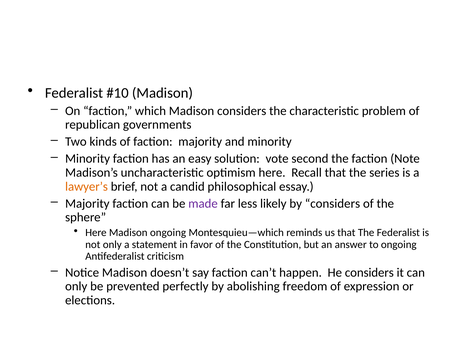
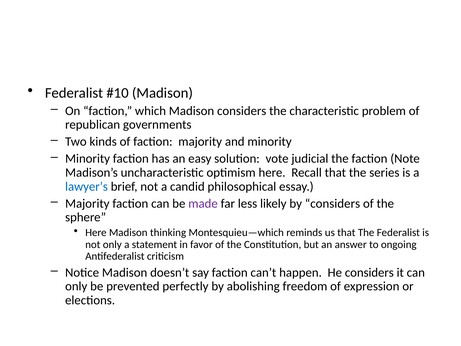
second: second -> judicial
lawyer’s colour: orange -> blue
Madison ongoing: ongoing -> thinking
